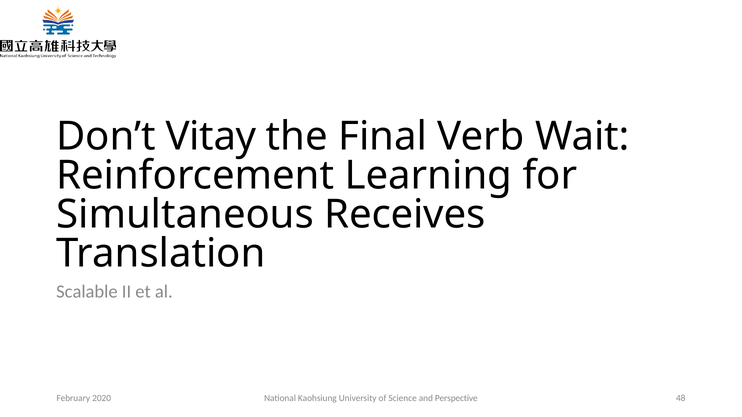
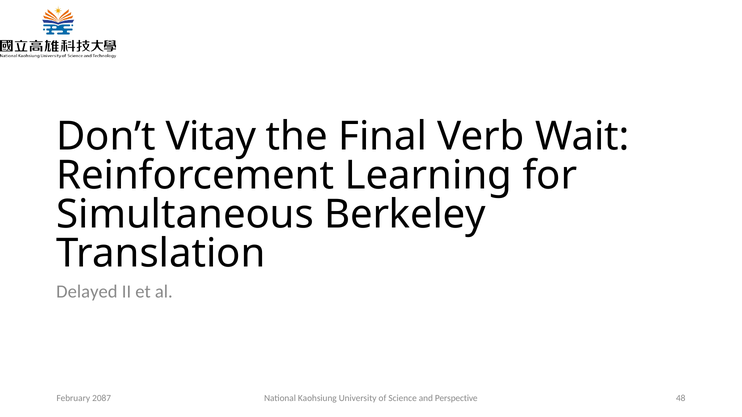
Receives: Receives -> Berkeley
Scalable: Scalable -> Delayed
2020: 2020 -> 2087
